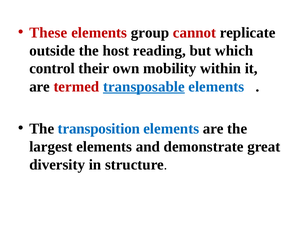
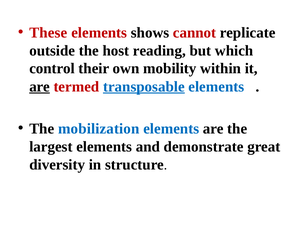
group: group -> shows
are at (40, 87) underline: none -> present
transposition: transposition -> mobilization
